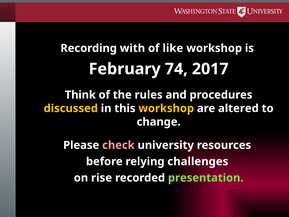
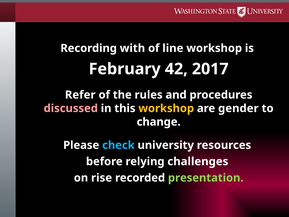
like: like -> line
74: 74 -> 42
Think: Think -> Refer
discussed colour: yellow -> pink
altered: altered -> gender
check colour: pink -> light blue
